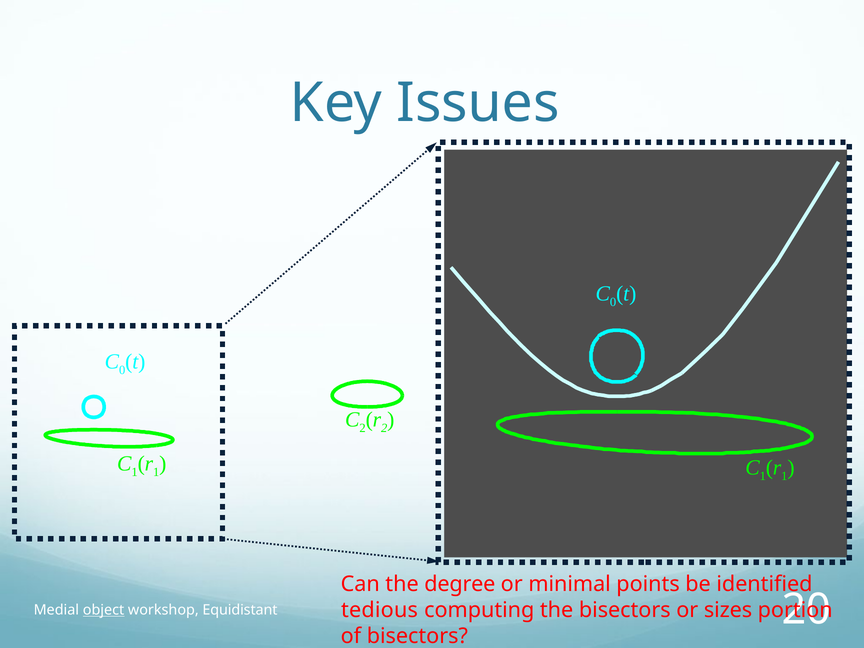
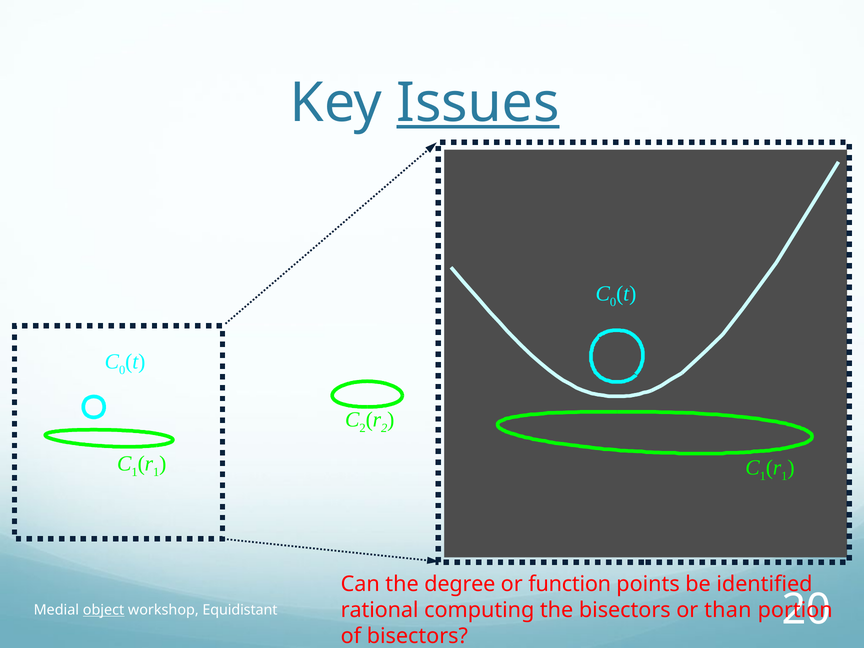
Issues underline: none -> present
minimal: minimal -> function
tedious: tedious -> rational
sizes: sizes -> than
